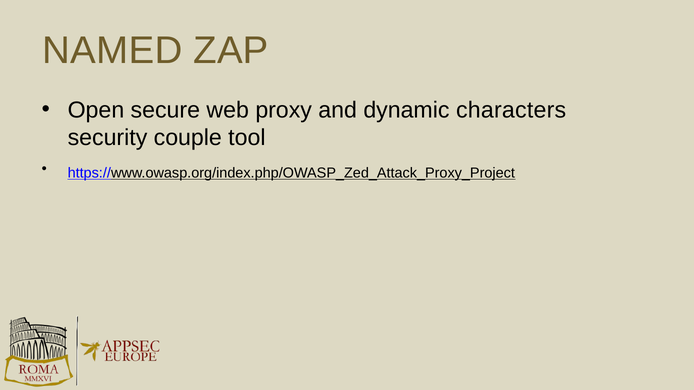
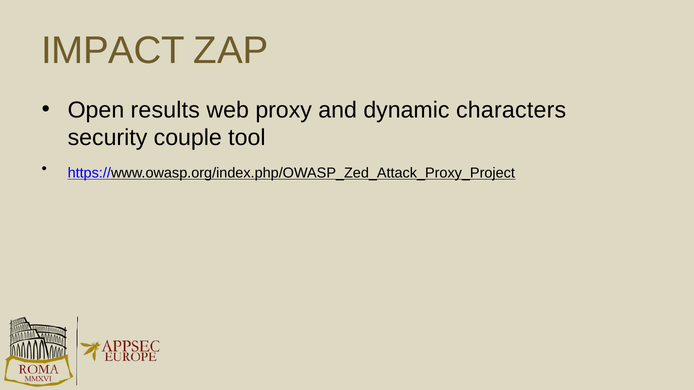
NAMED: NAMED -> IMPACT
secure: secure -> results
